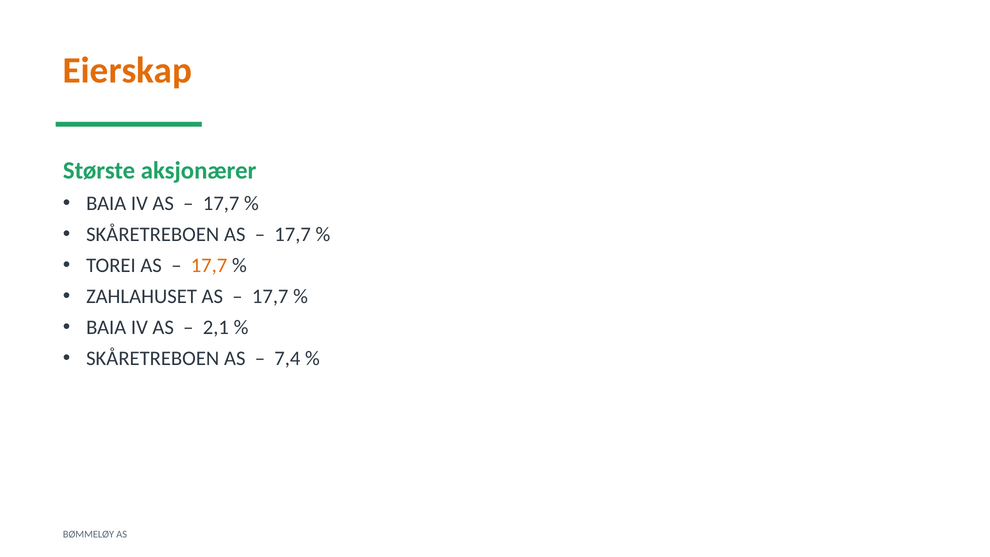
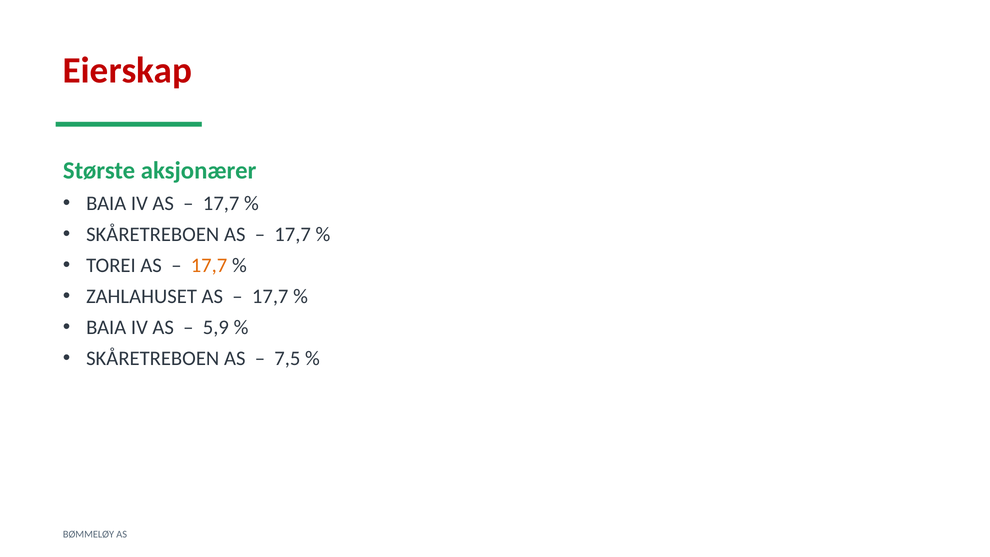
Eierskap colour: orange -> red
2,1: 2,1 -> 5,9
7,4: 7,4 -> 7,5
